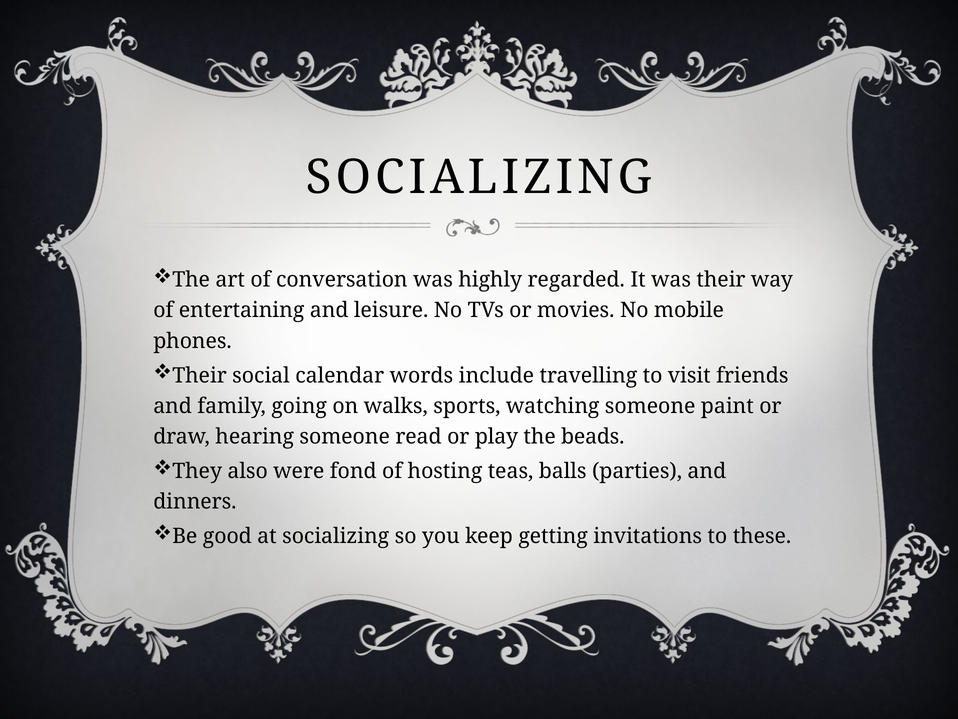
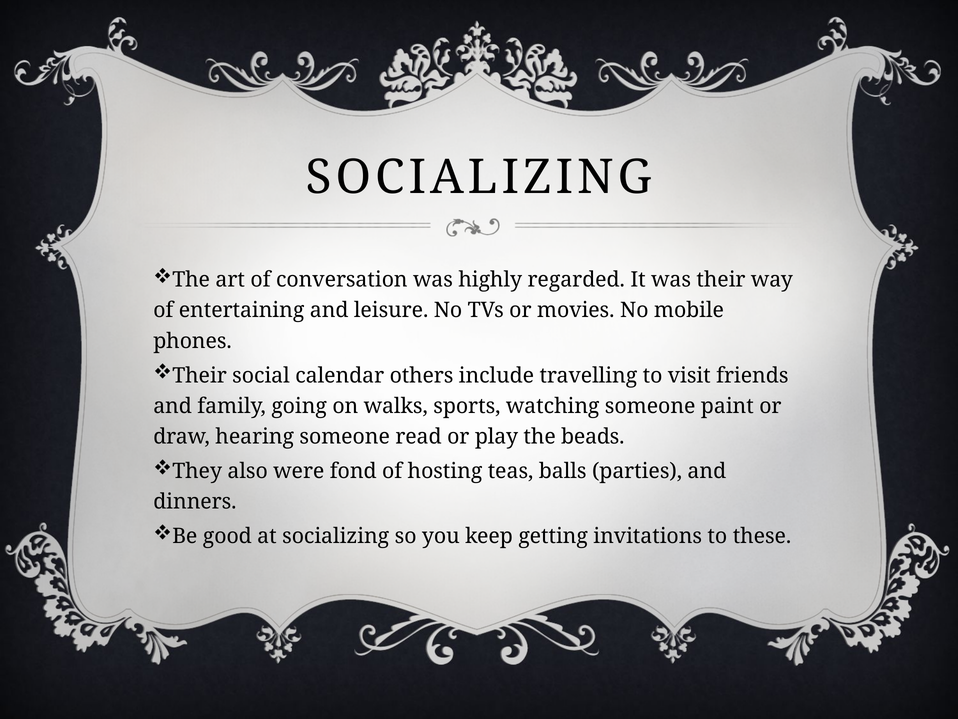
words: words -> others
